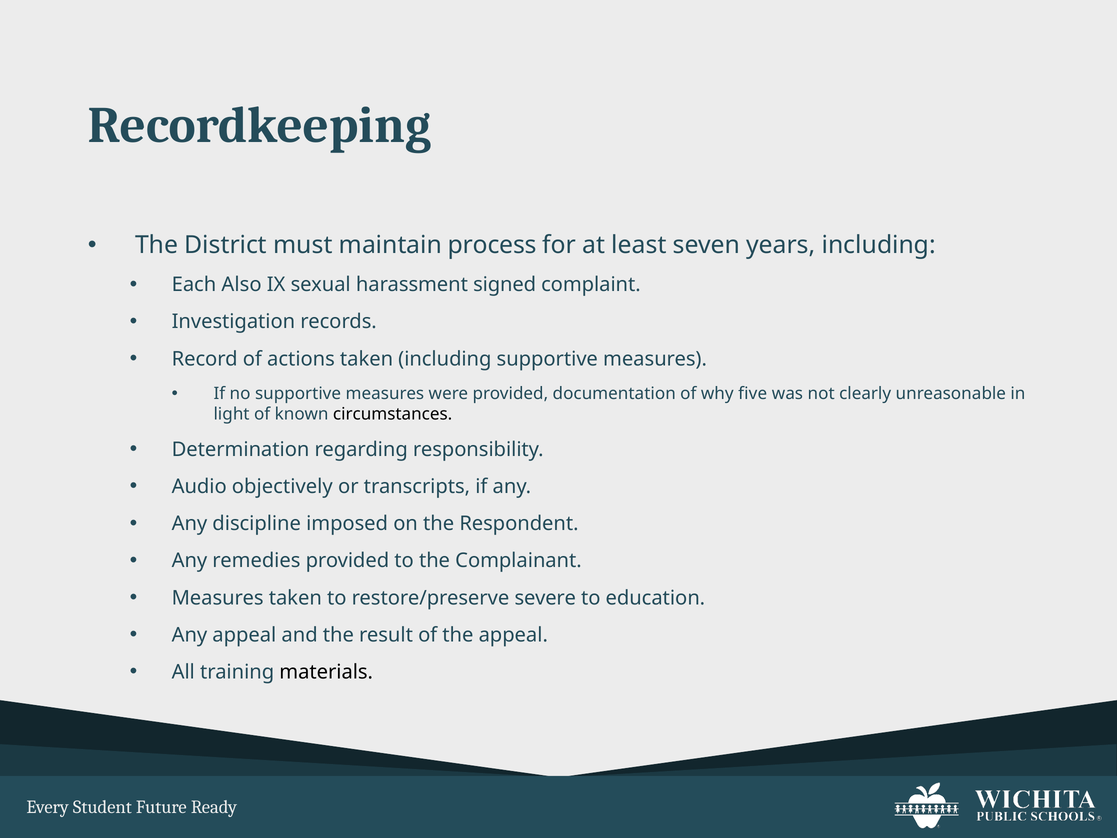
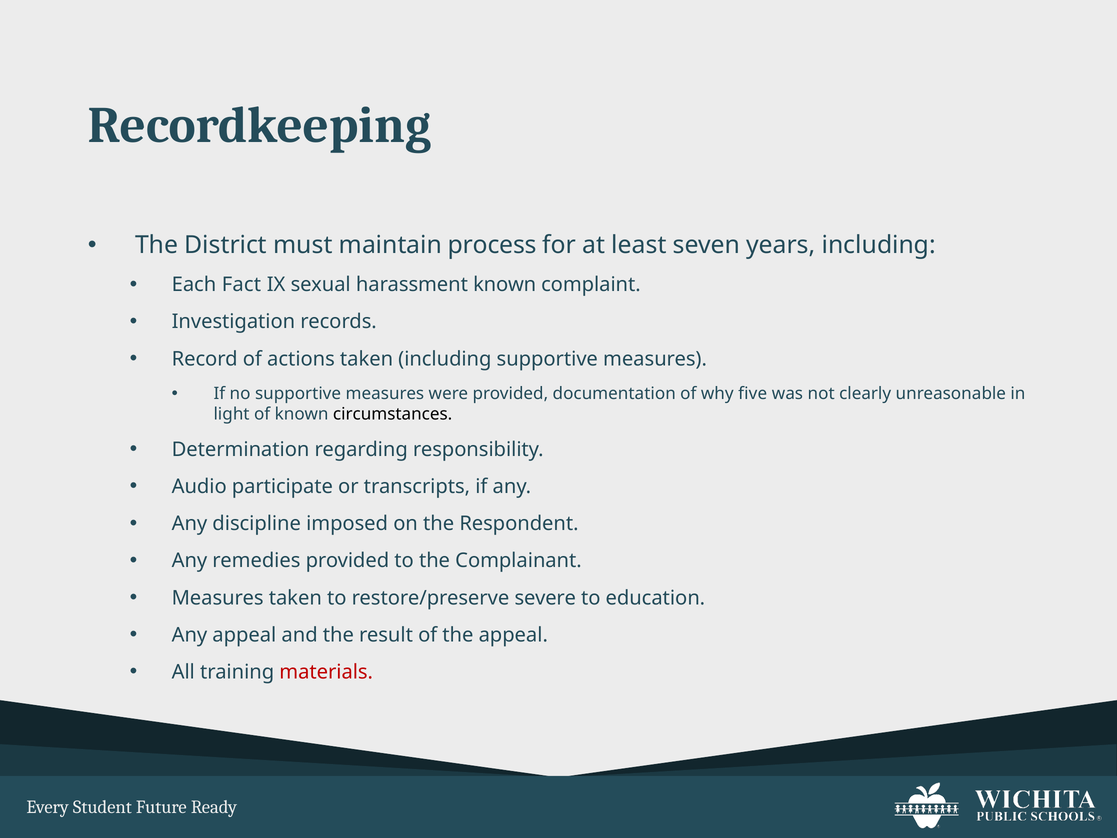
Also: Also -> Fact
harassment signed: signed -> known
objectively: objectively -> participate
materials colour: black -> red
